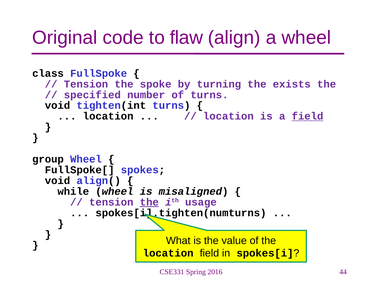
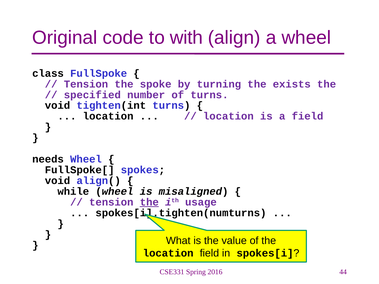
flaw: flaw -> with
field at (308, 116) underline: present -> none
group: group -> needs
